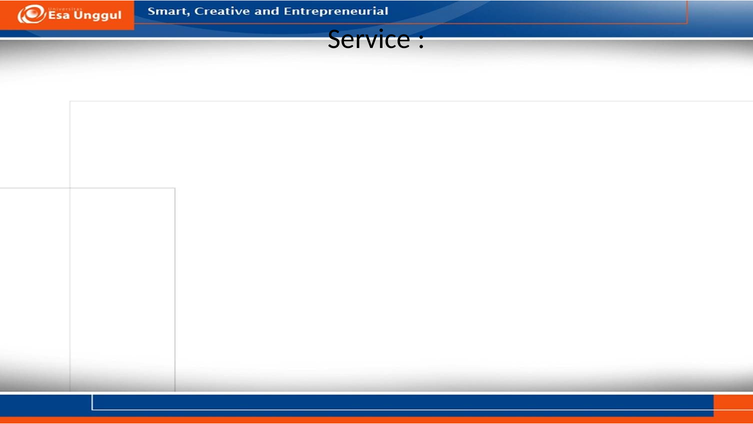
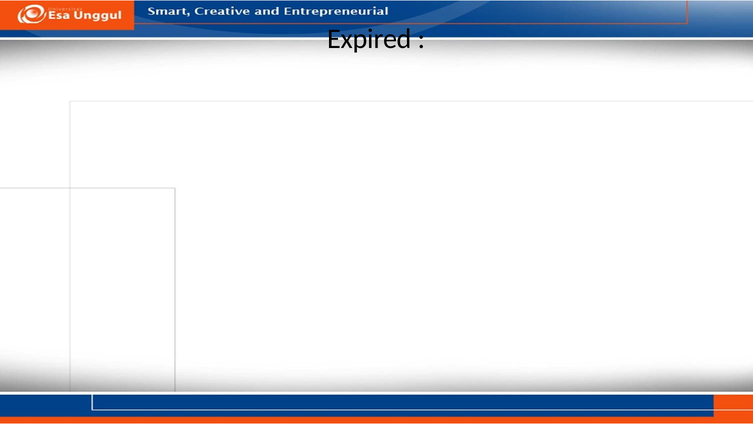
Service: Service -> Expired
